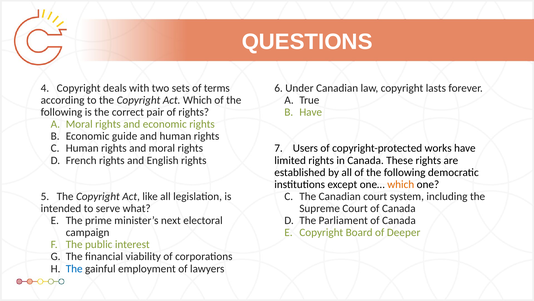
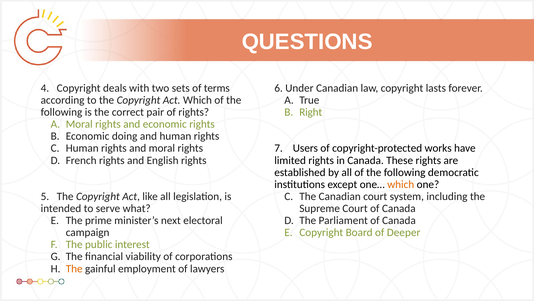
Have at (311, 112): Have -> Right
guide: guide -> doing
The at (74, 268) colour: blue -> orange
